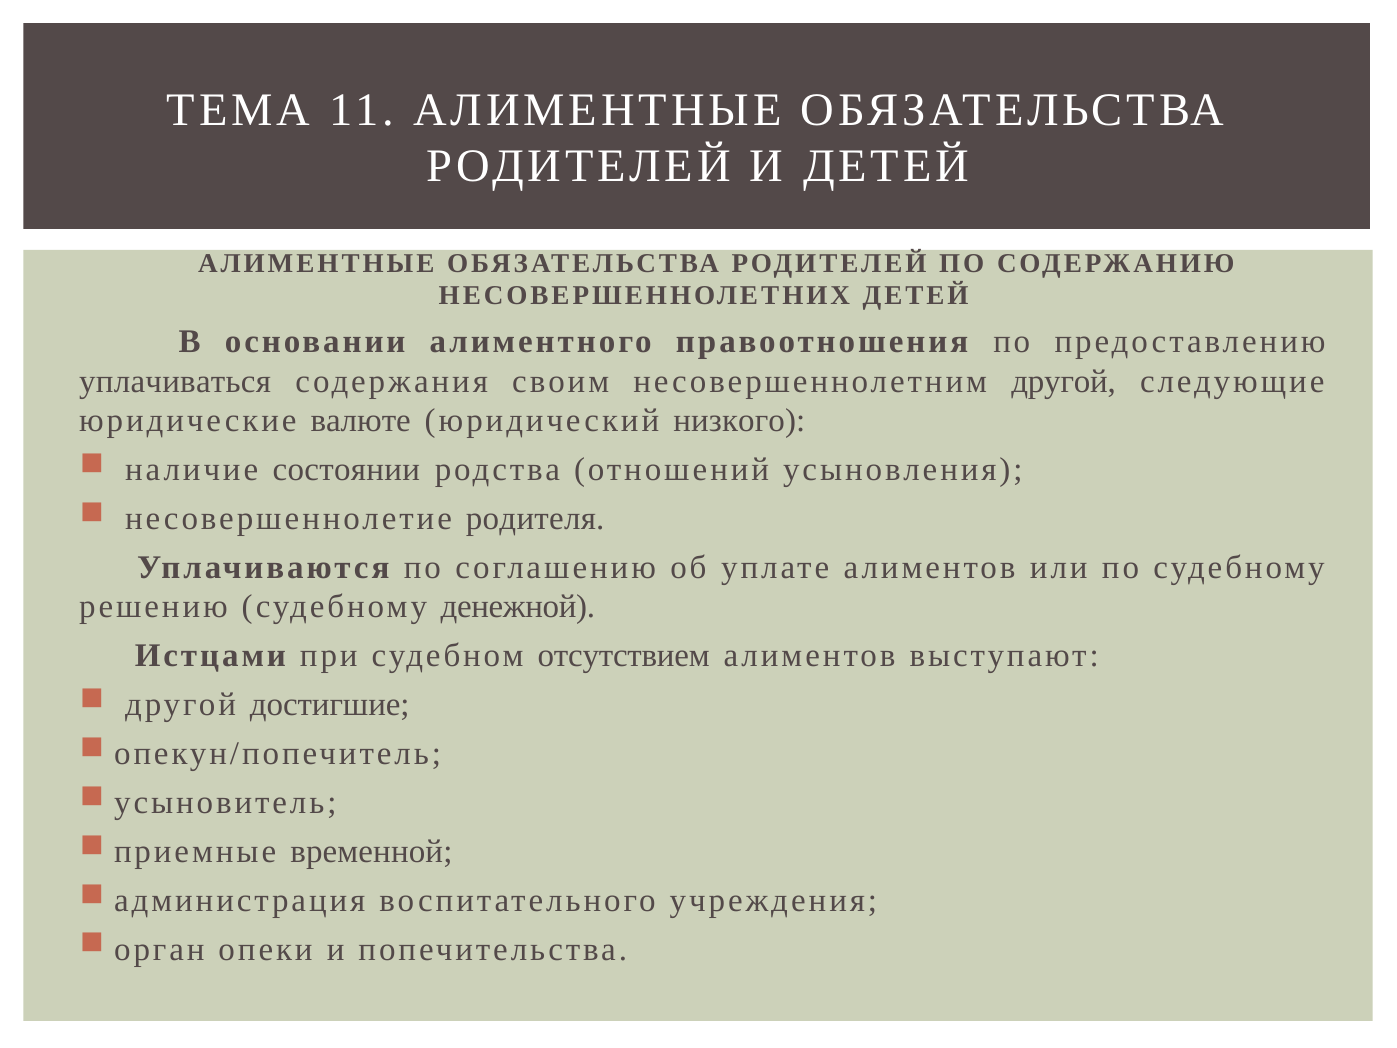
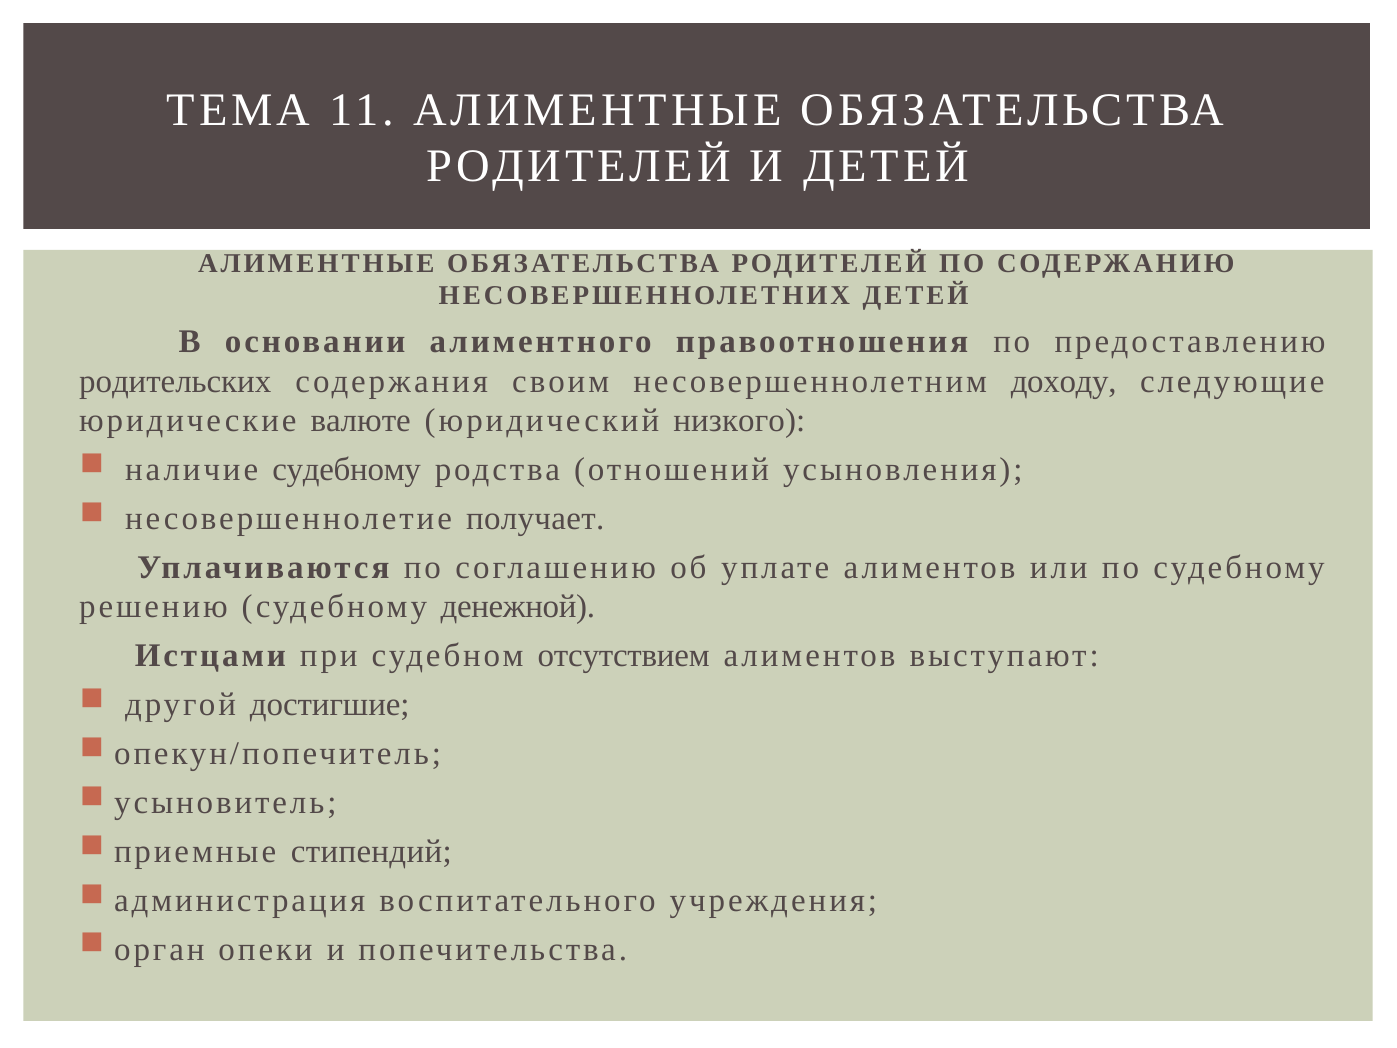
уплачиваться: уплачиваться -> родительских
несовершеннолетним другой: другой -> доходу
наличие состоянии: состоянии -> судебному
родителя: родителя -> получает
временной: временной -> стипендий
